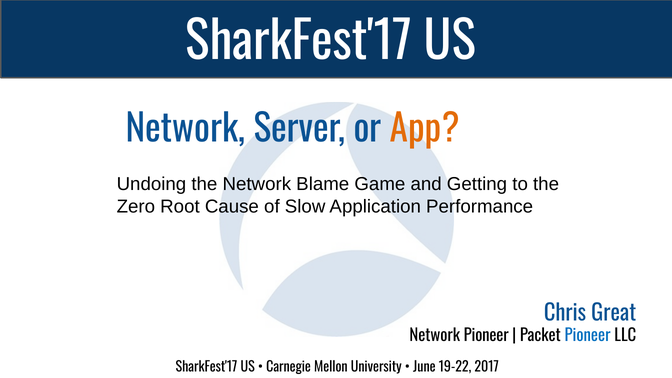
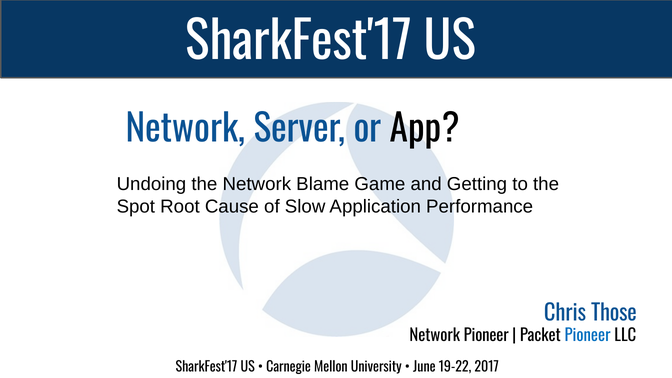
App colour: orange -> black
Zero: Zero -> Spot
Great: Great -> Those
